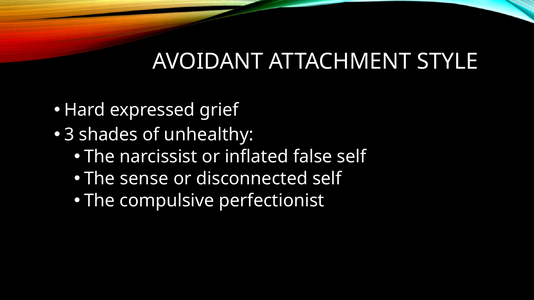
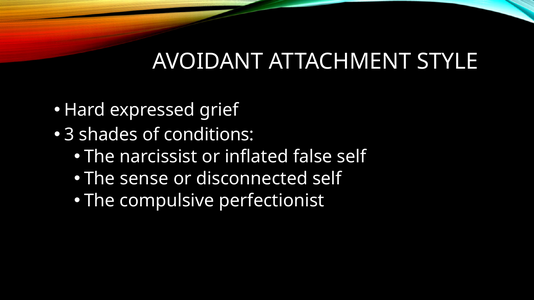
unhealthy: unhealthy -> conditions
